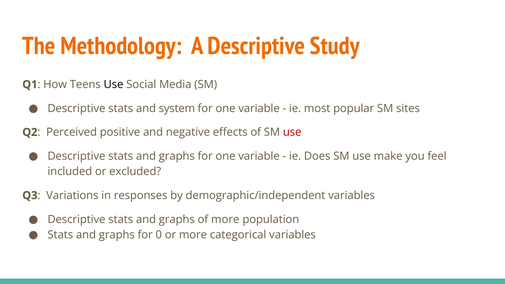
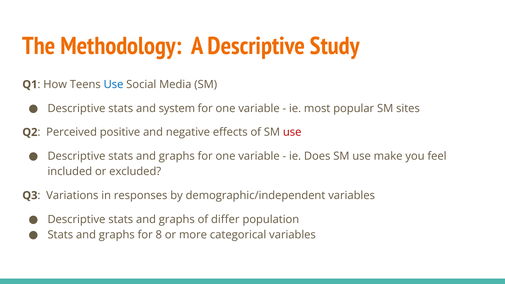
Use at (113, 85) colour: black -> blue
of more: more -> differ
0: 0 -> 8
